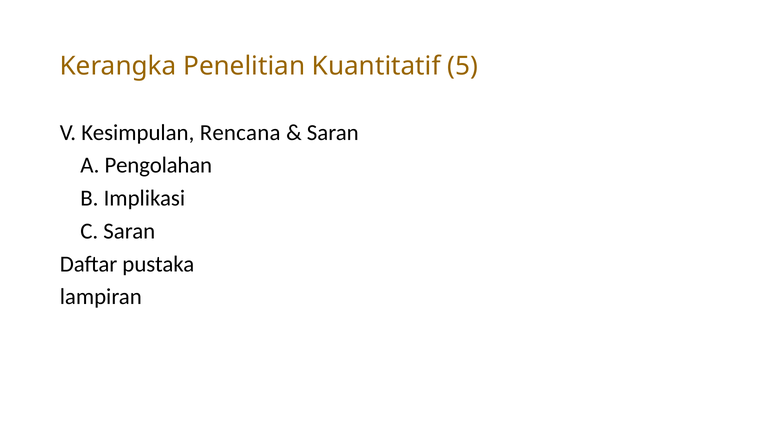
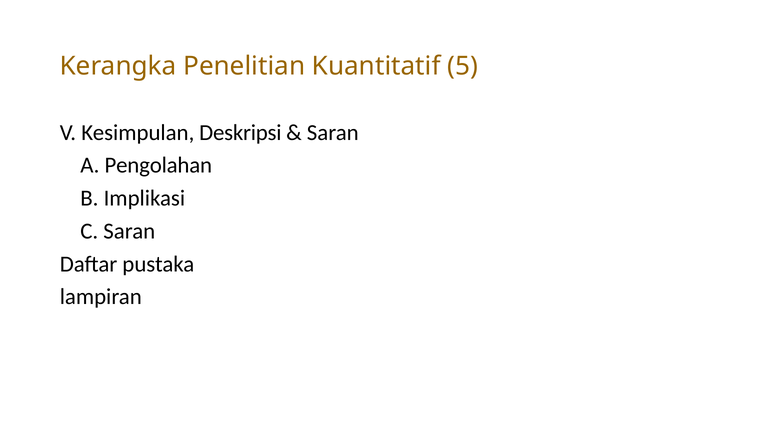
Rencana: Rencana -> Deskripsi
